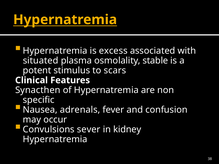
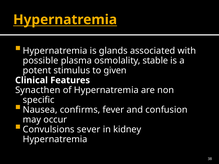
excess: excess -> glands
situated: situated -> possible
scars: scars -> given
adrenals: adrenals -> confirms
